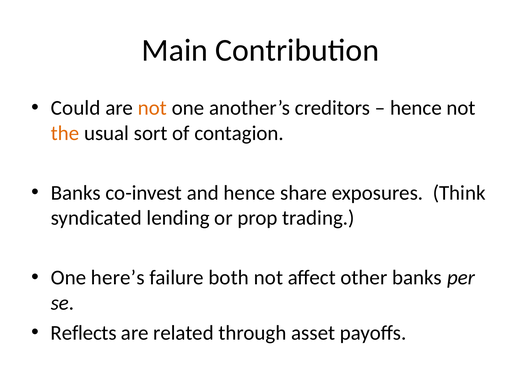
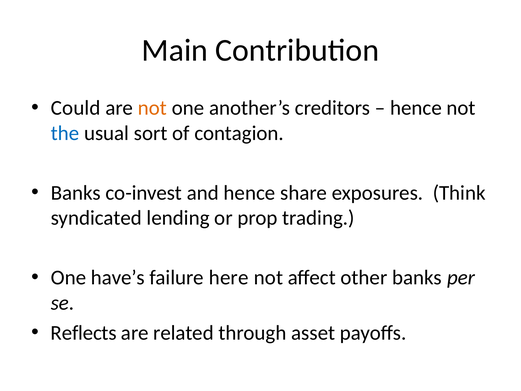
the colour: orange -> blue
here’s: here’s -> have’s
both: both -> here
